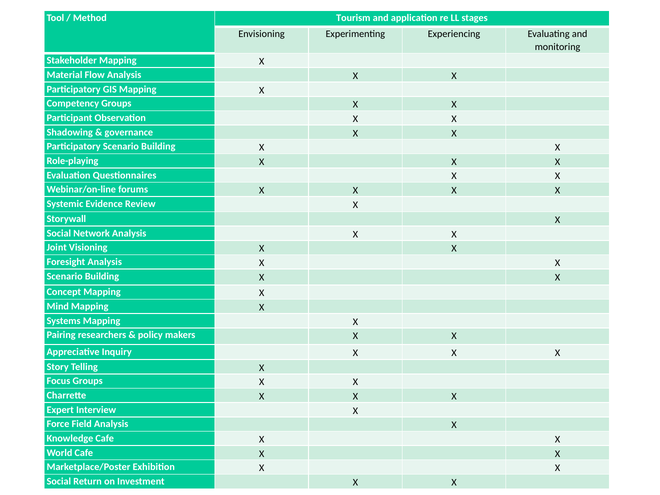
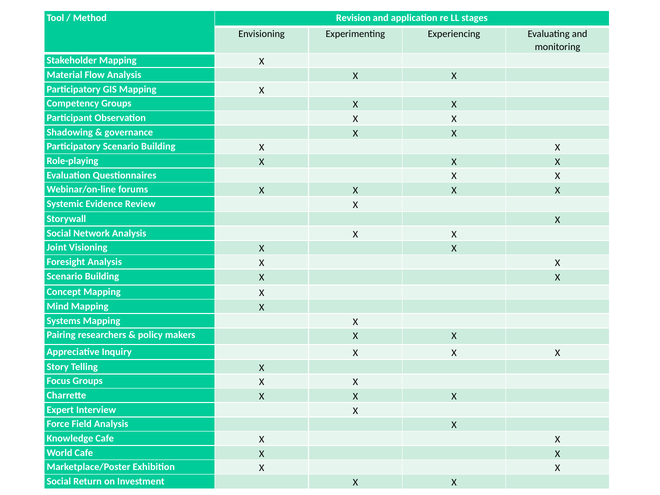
Tourism: Tourism -> Revision
